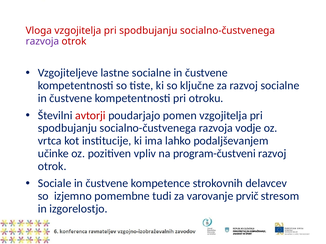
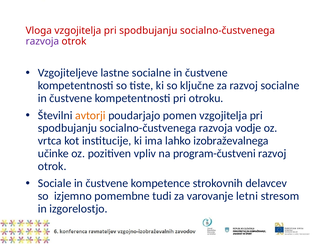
avtorji colour: red -> orange
podaljševanjem: podaljševanjem -> izobraževalnega
prvič: prvič -> letni
